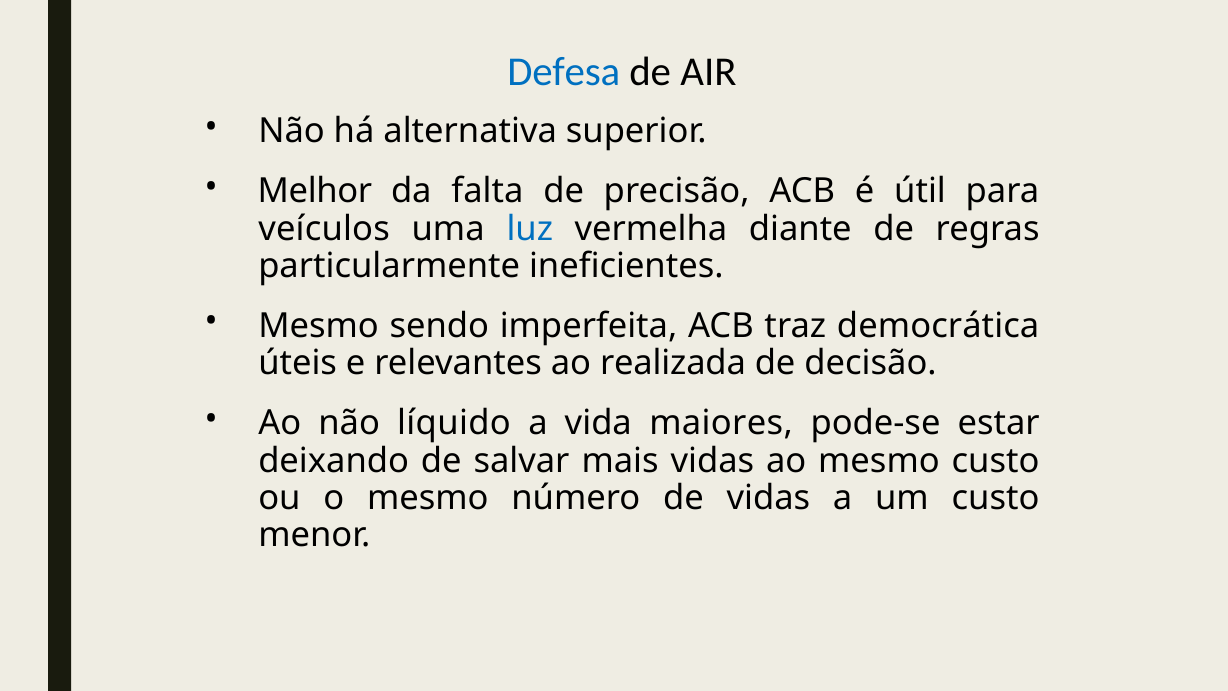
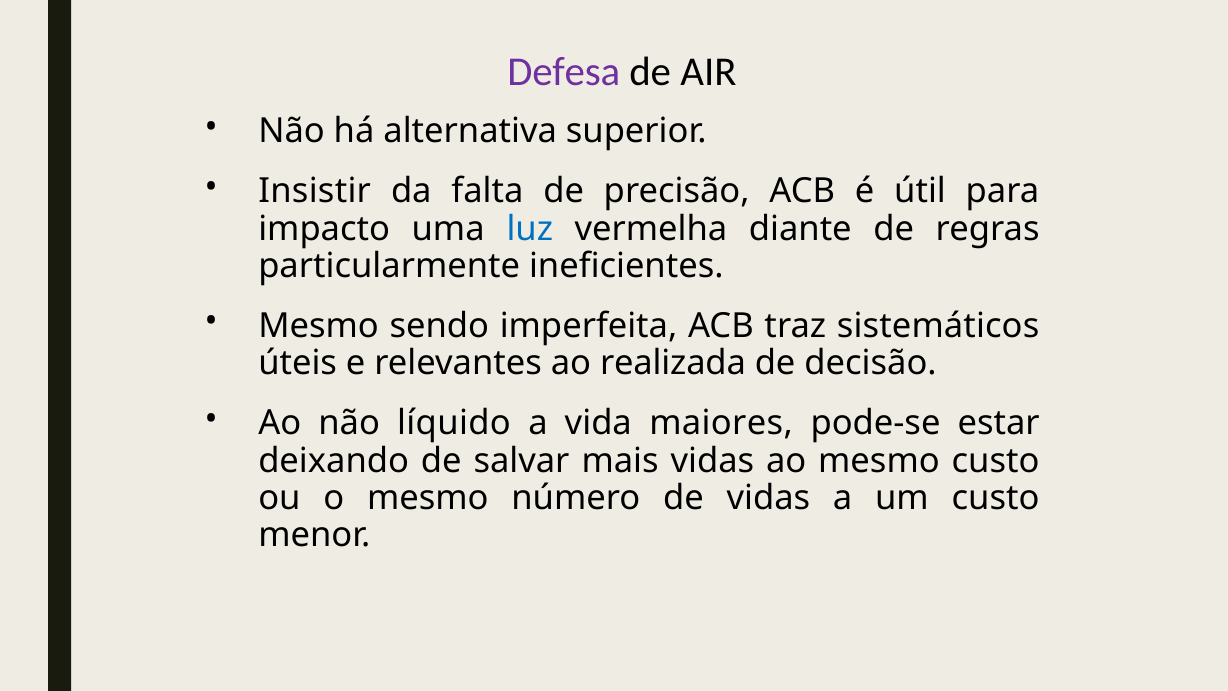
Defesa colour: blue -> purple
Melhor: Melhor -> Insistir
veículos: veículos -> impacto
democrática: democrática -> sistemáticos
